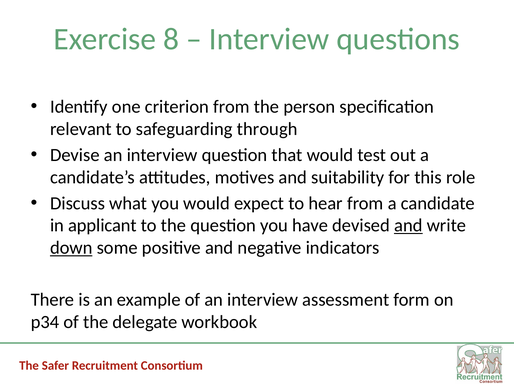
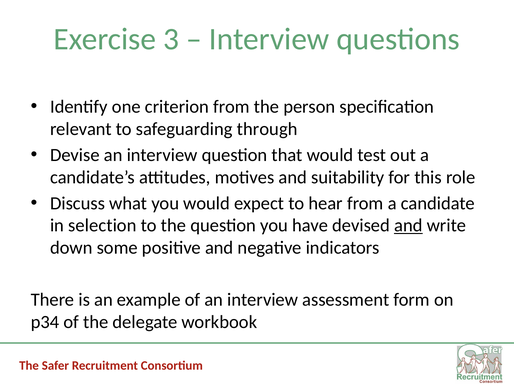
8: 8 -> 3
applicant: applicant -> selection
down underline: present -> none
